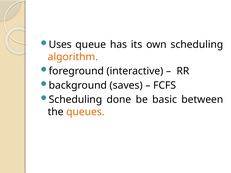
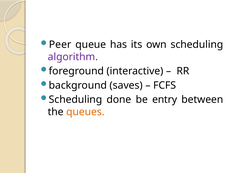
Uses: Uses -> Peer
algorithm colour: orange -> purple
basic: basic -> entry
